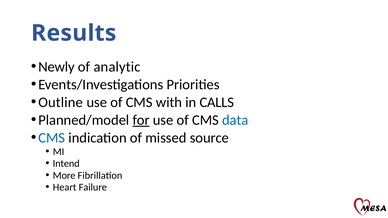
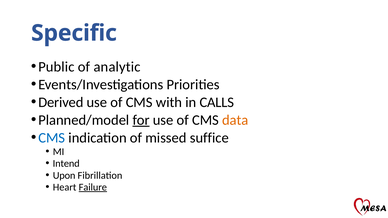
Results: Results -> Specific
Newly: Newly -> Public
Outline: Outline -> Derived
data colour: blue -> orange
source: source -> suffice
More: More -> Upon
Failure underline: none -> present
